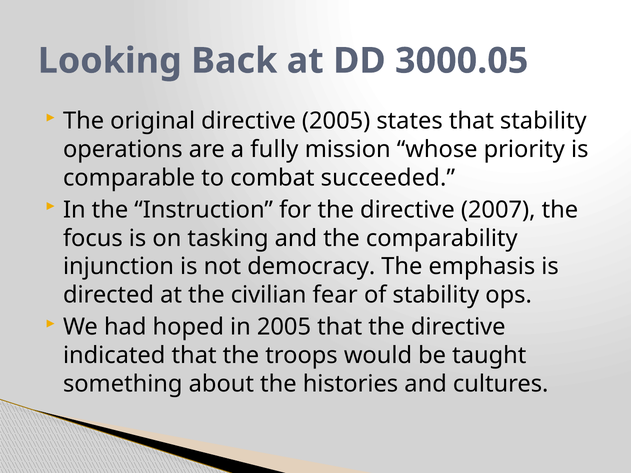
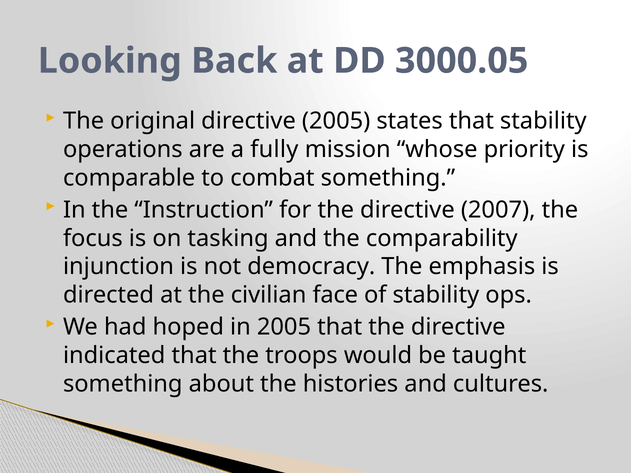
combat succeeded: succeeded -> something
fear: fear -> face
